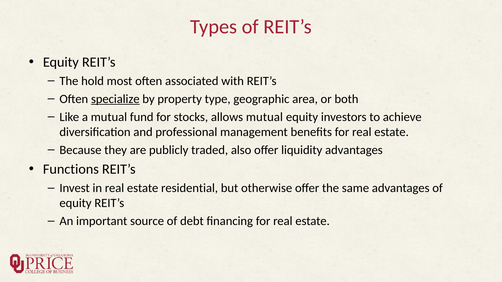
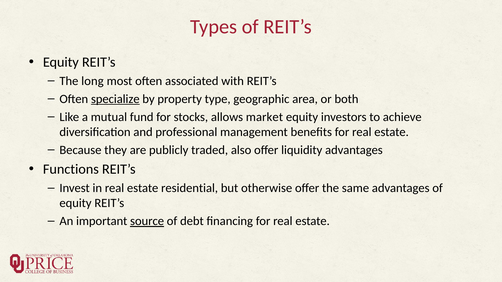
hold: hold -> long
allows mutual: mutual -> market
source underline: none -> present
